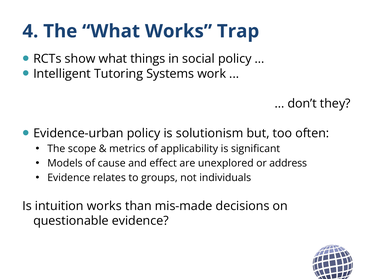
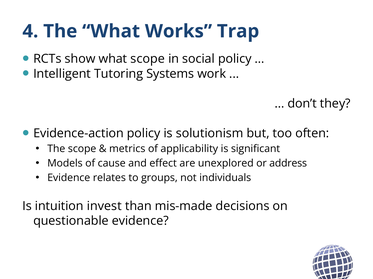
what things: things -> scope
Evidence-urban: Evidence-urban -> Evidence-action
intuition works: works -> invest
